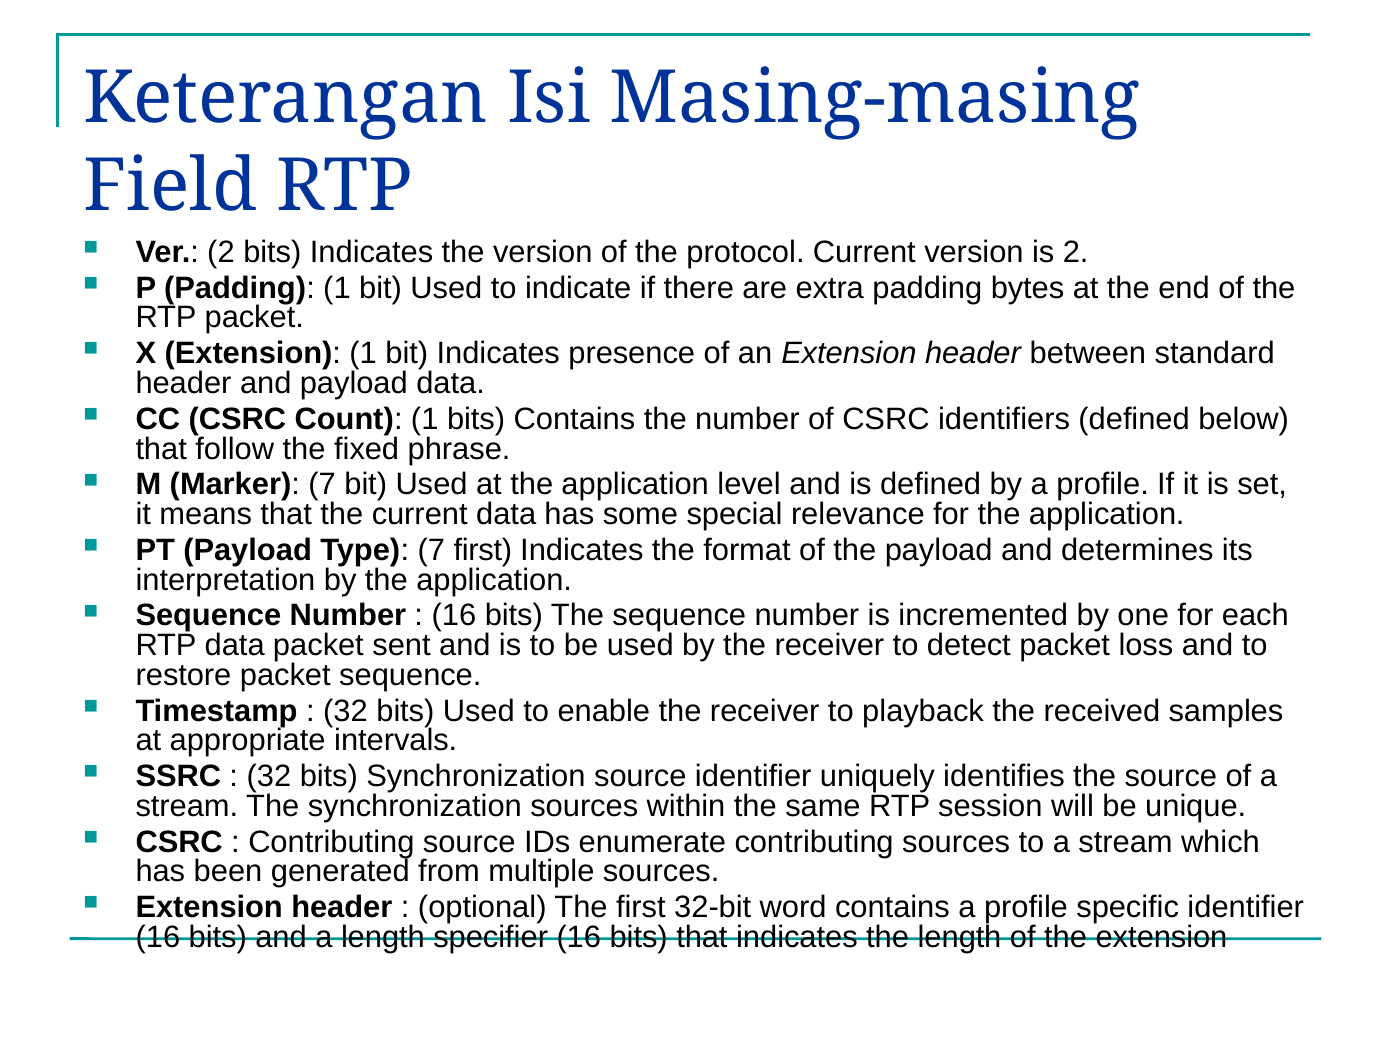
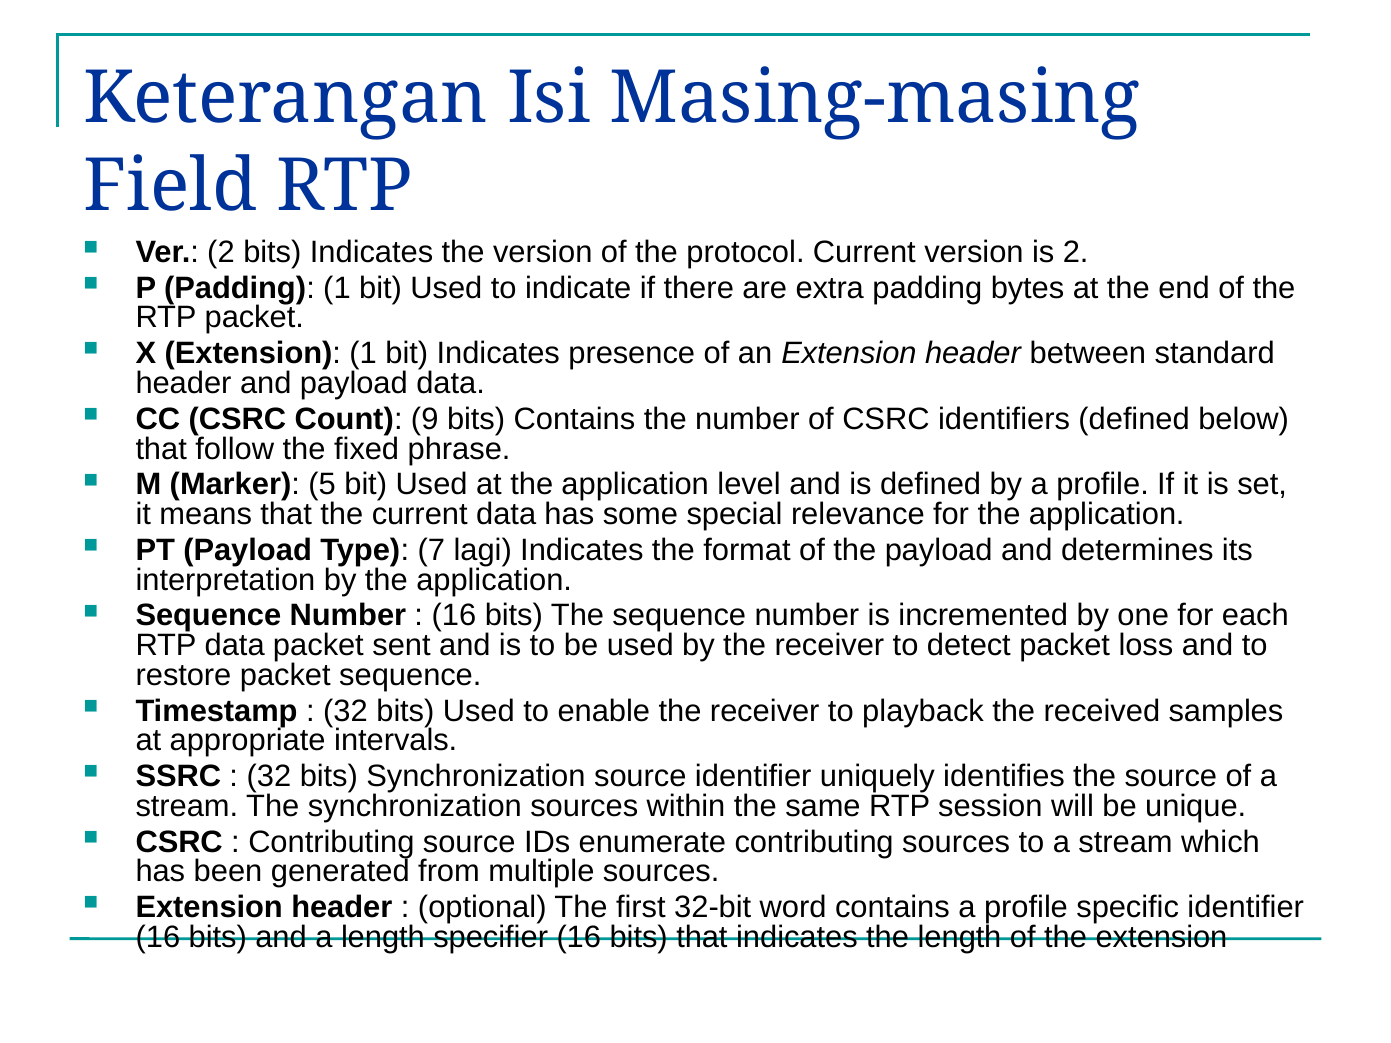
Count 1: 1 -> 9
Marker 7: 7 -> 5
7 first: first -> lagi
